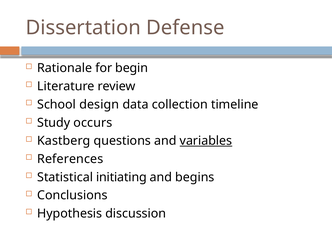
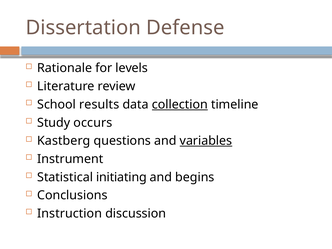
begin: begin -> levels
design: design -> results
collection underline: none -> present
References: References -> Instrument
Hypothesis: Hypothesis -> Instruction
